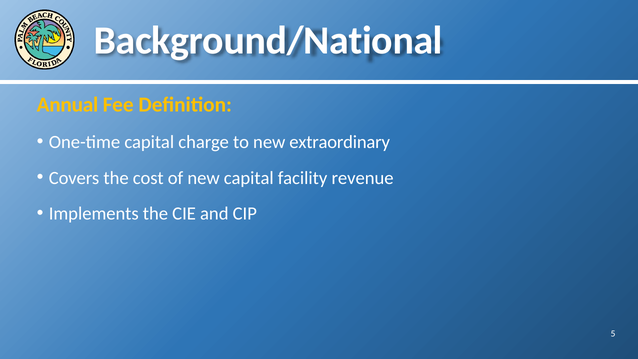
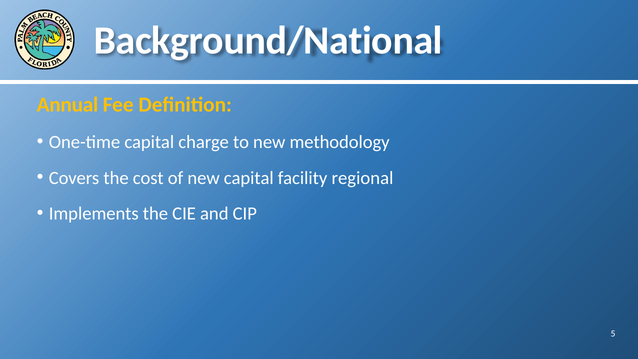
extraordinary: extraordinary -> methodology
revenue: revenue -> regional
